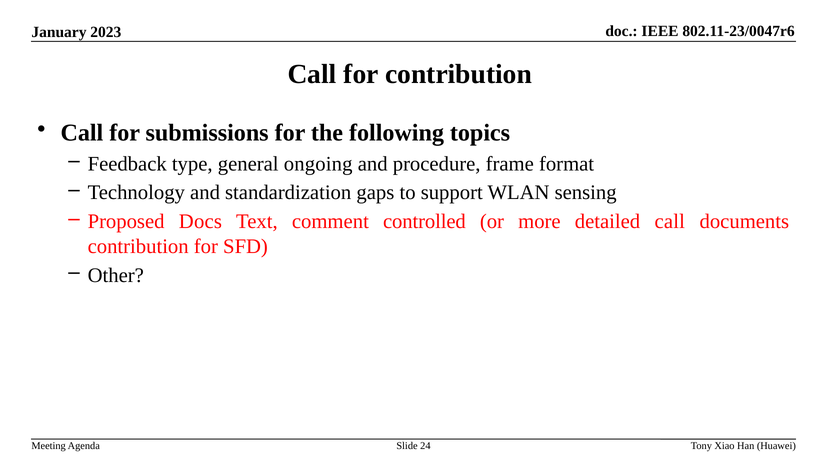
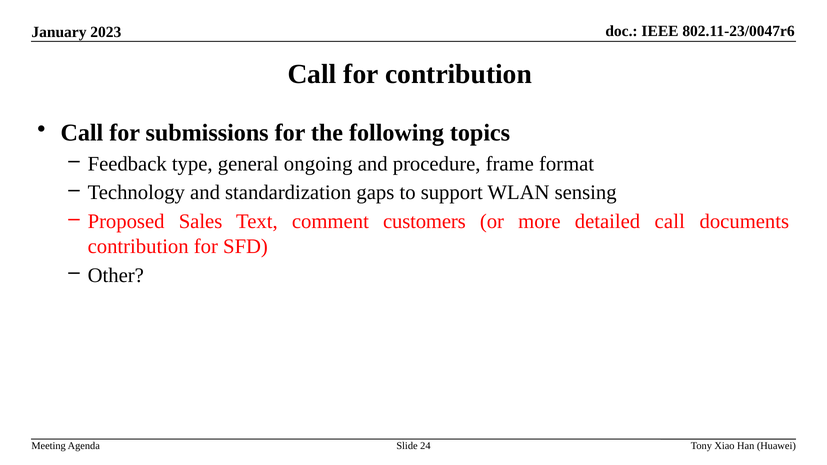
Docs: Docs -> Sales
controlled: controlled -> customers
